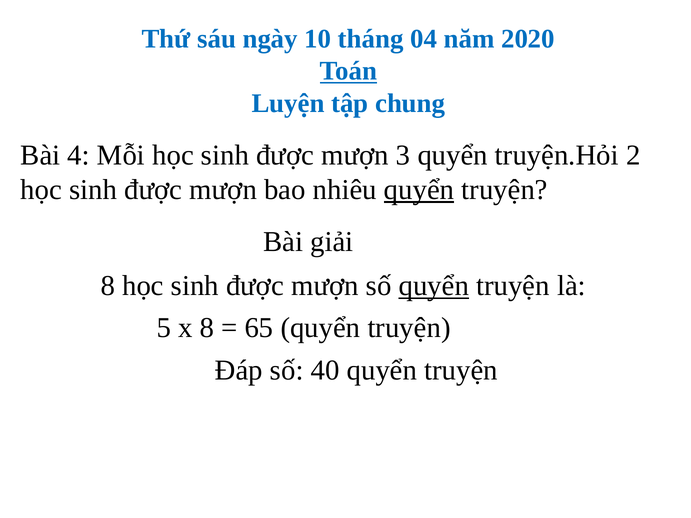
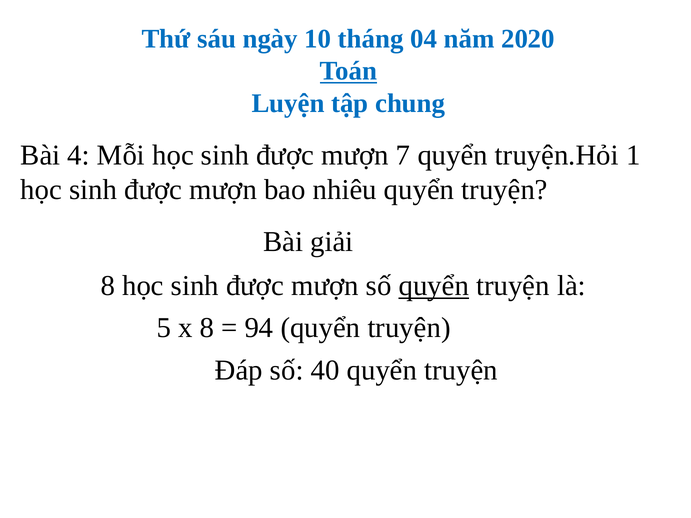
3: 3 -> 7
2: 2 -> 1
quyển at (419, 190) underline: present -> none
65: 65 -> 94
